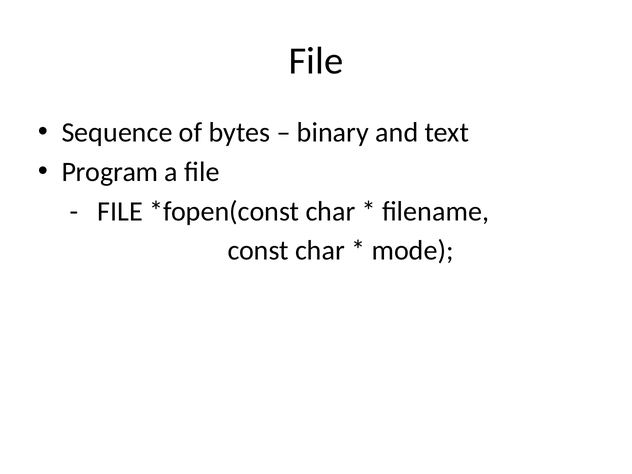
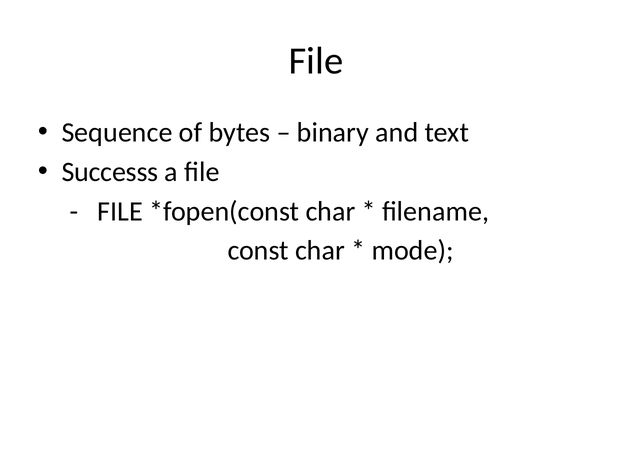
Program: Program -> Successs
